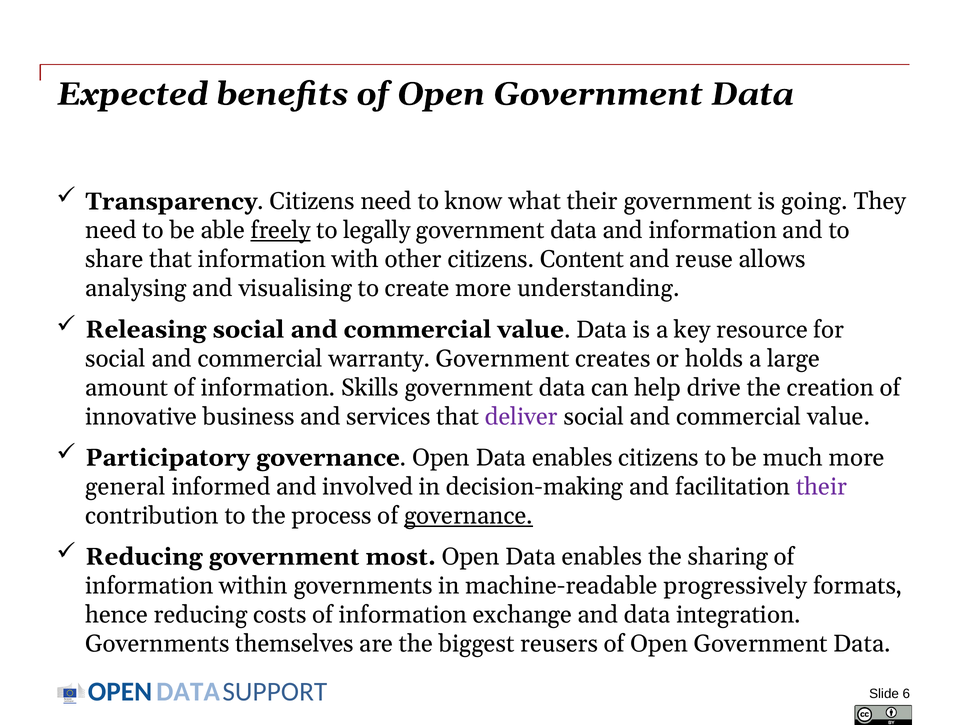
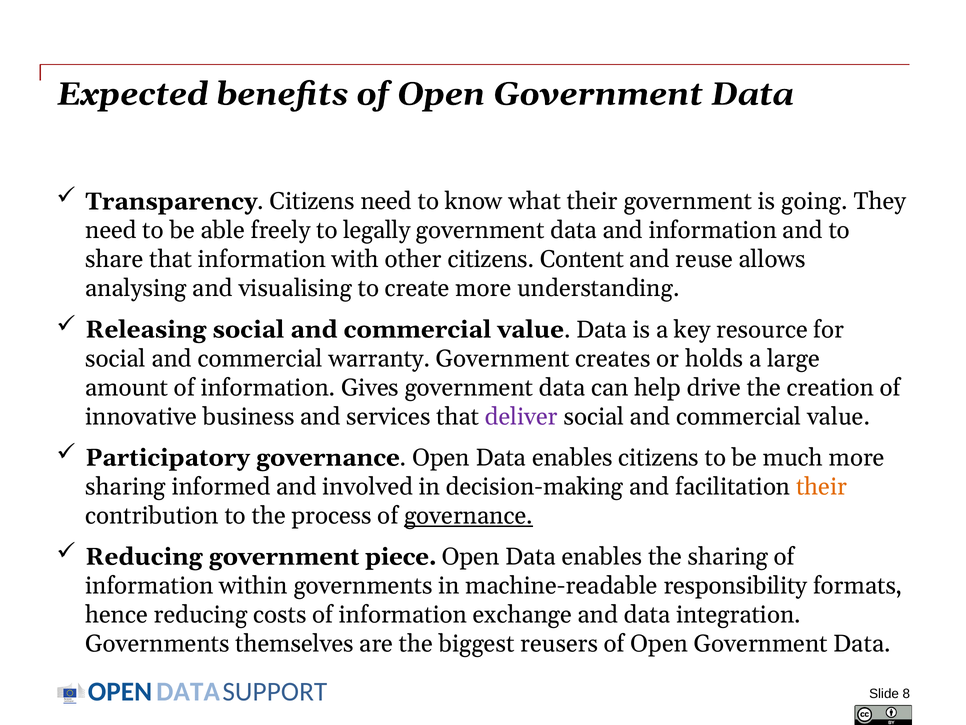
freely underline: present -> none
Skills: Skills -> Gives
general at (125, 486): general -> sharing
their at (822, 486) colour: purple -> orange
most: most -> piece
progressively: progressively -> responsibility
6: 6 -> 8
